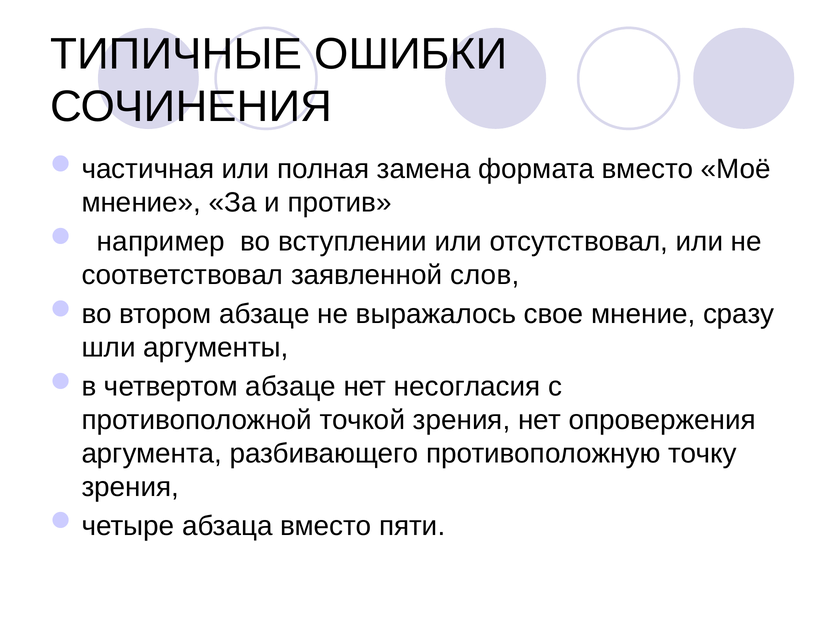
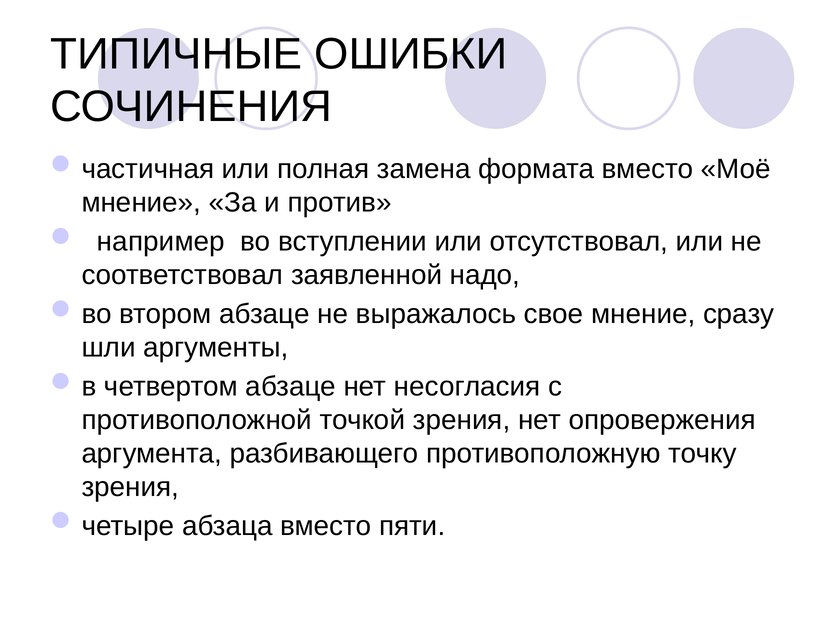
слов: слов -> надо
